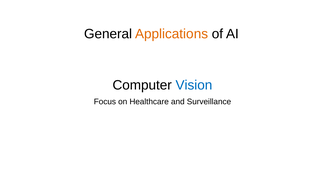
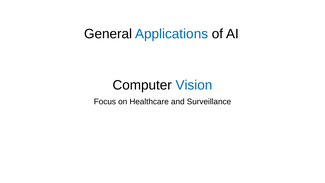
Applications colour: orange -> blue
